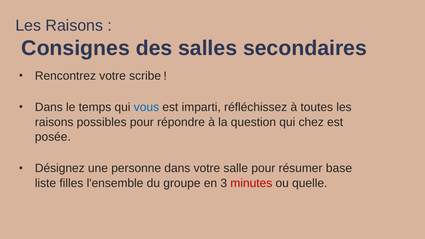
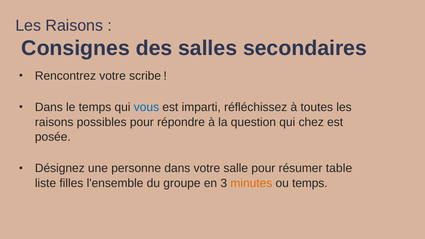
base: base -> table
minutes colour: red -> orange
ou quelle: quelle -> temps
